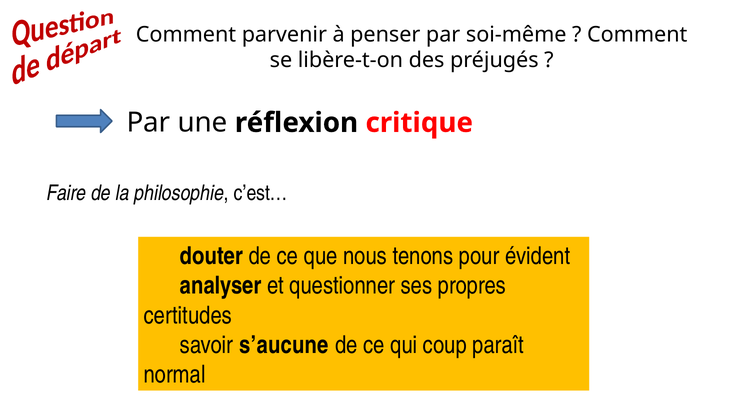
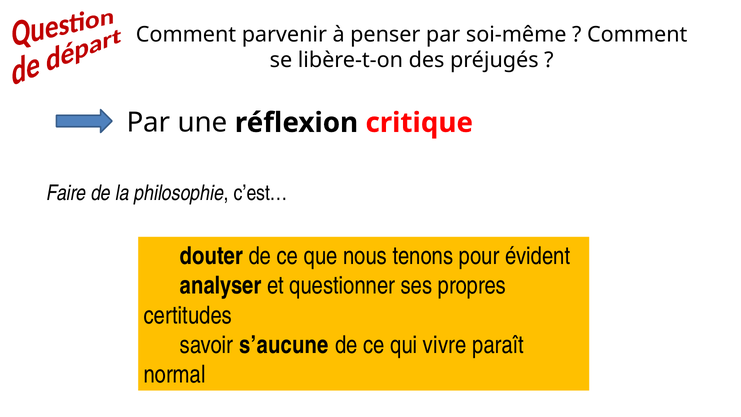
coup: coup -> vivre
